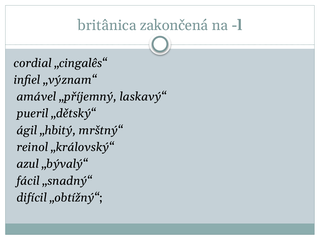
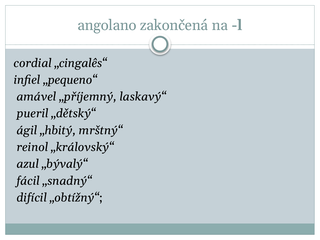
britânica: britânica -> angolano
„význam“: „význam“ -> „pequeno“
